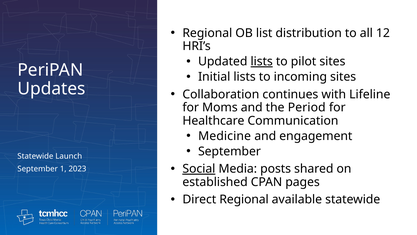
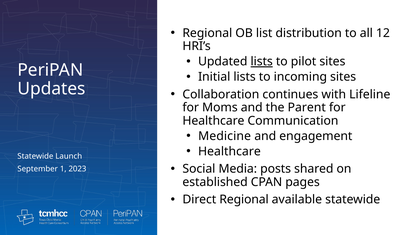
Period: Period -> Parent
September at (229, 151): September -> Healthcare
Social underline: present -> none
